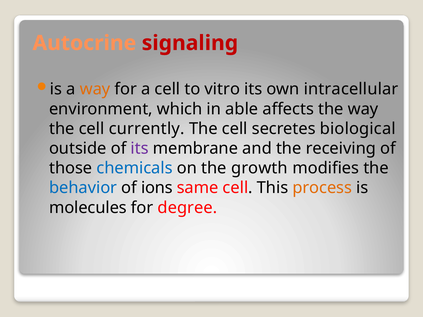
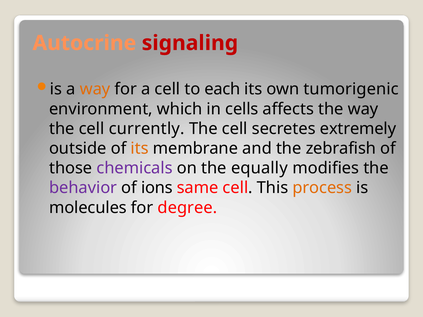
vitro: vitro -> each
intracellular: intracellular -> tumorigenic
able: able -> cells
biological: biological -> extremely
its at (140, 149) colour: purple -> orange
receiving: receiving -> zebrafish
chemicals colour: blue -> purple
growth: growth -> equally
behavior colour: blue -> purple
